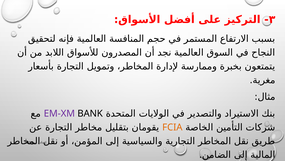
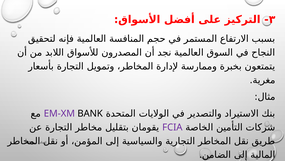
FCIA colour: orange -> purple
